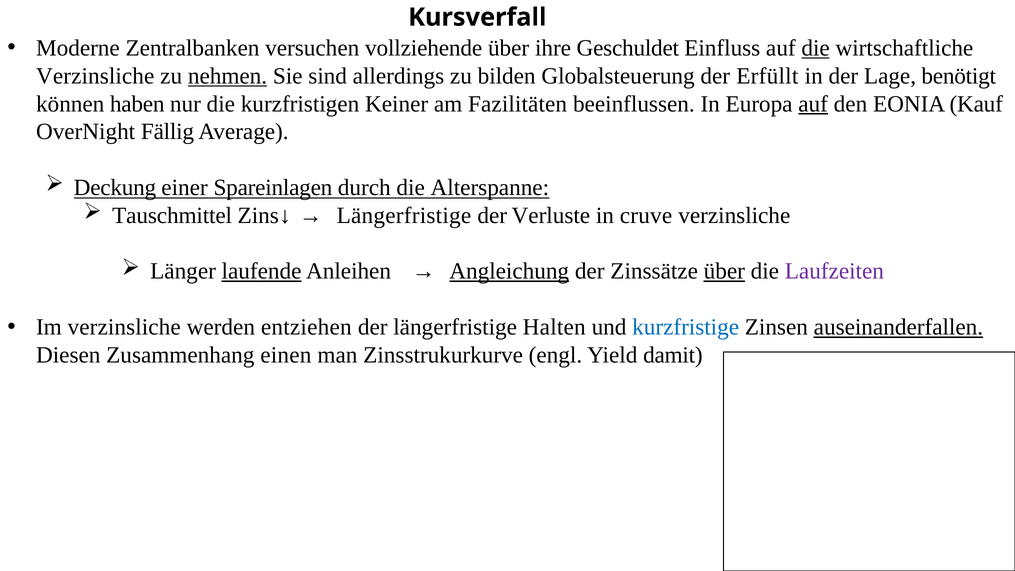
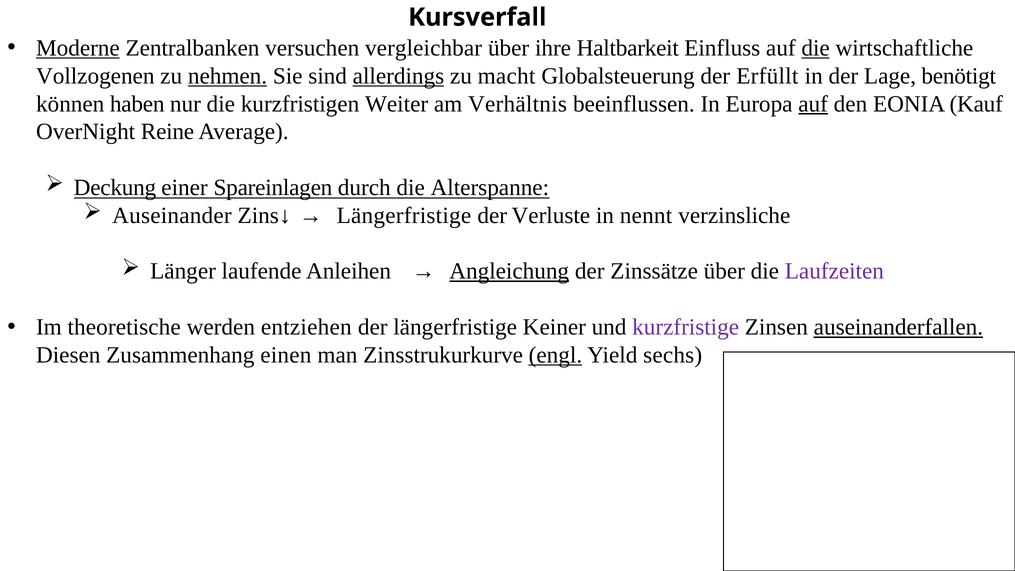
Moderne underline: none -> present
vollziehende: vollziehende -> vergleichbar
Geschuldet: Geschuldet -> Haltbarkeit
Verzinsliche at (95, 76): Verzinsliche -> Vollzogenen
allerdings underline: none -> present
bilden: bilden -> macht
Keiner: Keiner -> Weiter
Fazilitäten: Fazilitäten -> Verhältnis
Fällig: Fällig -> Reine
Tauschmittel: Tauschmittel -> Auseinander
cruve: cruve -> nennt
laufende underline: present -> none
über at (724, 271) underline: present -> none
Im verzinsliche: verzinsliche -> theoretische
Halten: Halten -> Keiner
kurzfristige colour: blue -> purple
engl underline: none -> present
damit: damit -> sechs
